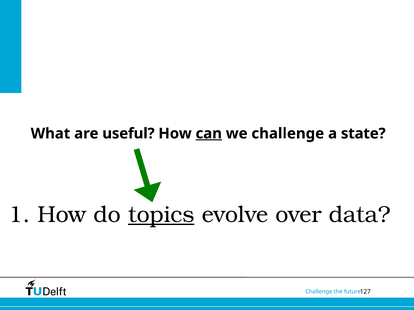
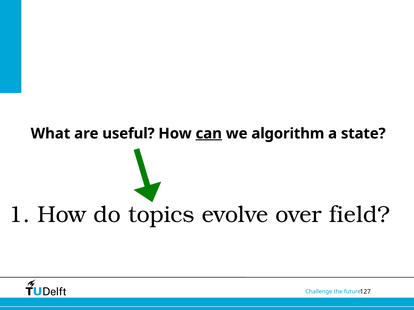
we challenge: challenge -> algorithm
topics underline: present -> none
data: data -> field
